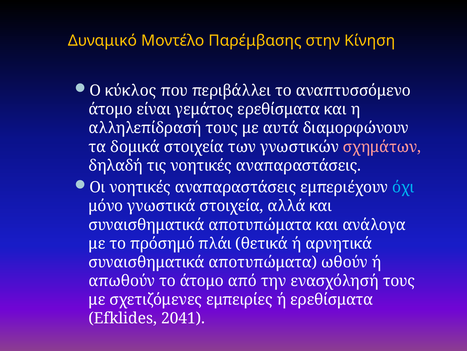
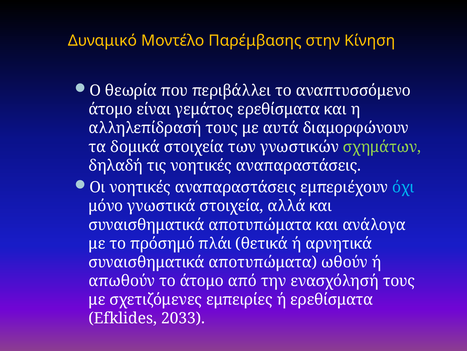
κύκλος: κύκλος -> θεωρία
σχημάτων colour: pink -> light green
2041: 2041 -> 2033
